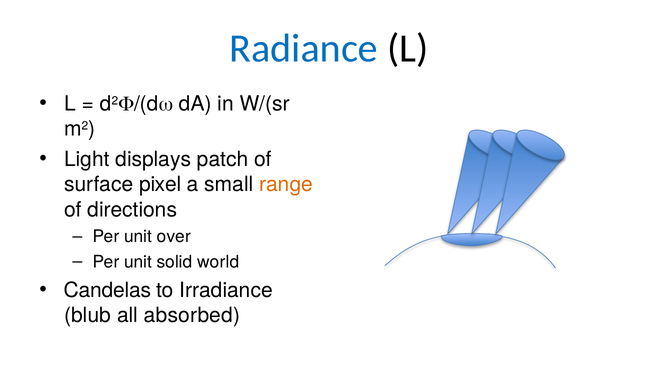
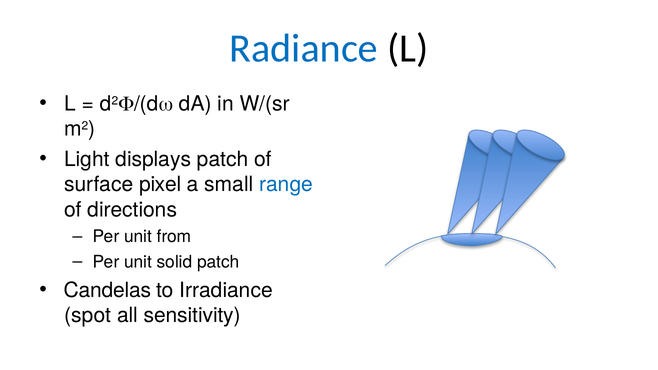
range colour: orange -> blue
over: over -> from
solid world: world -> patch
blub: blub -> spot
absorbed: absorbed -> sensitivity
